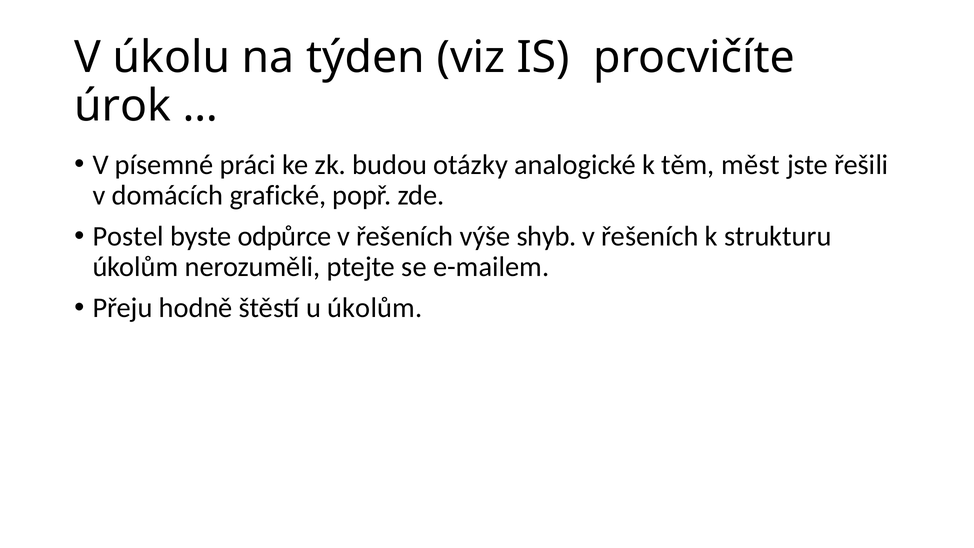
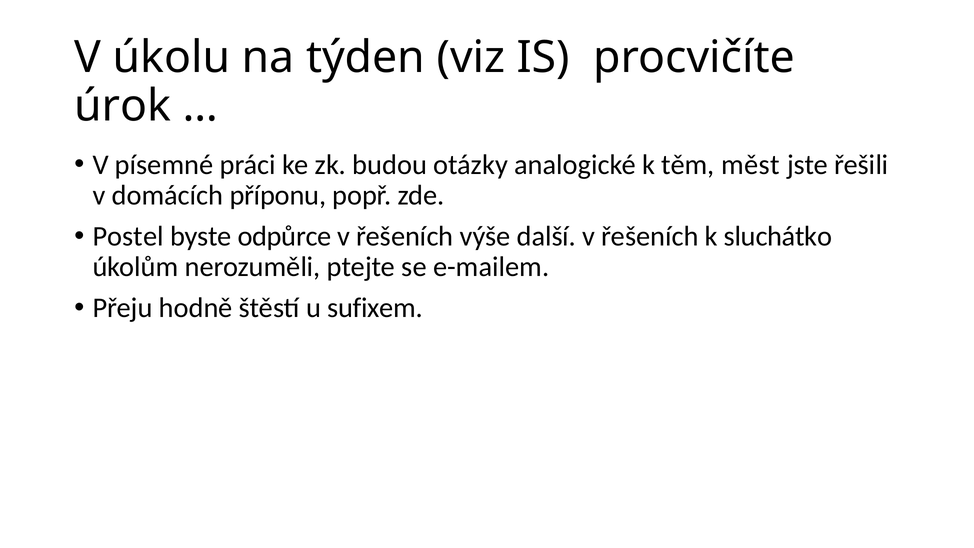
grafické: grafické -> příponu
shyb: shyb -> další
strukturu: strukturu -> sluchátko
u úkolům: úkolům -> sufixem
